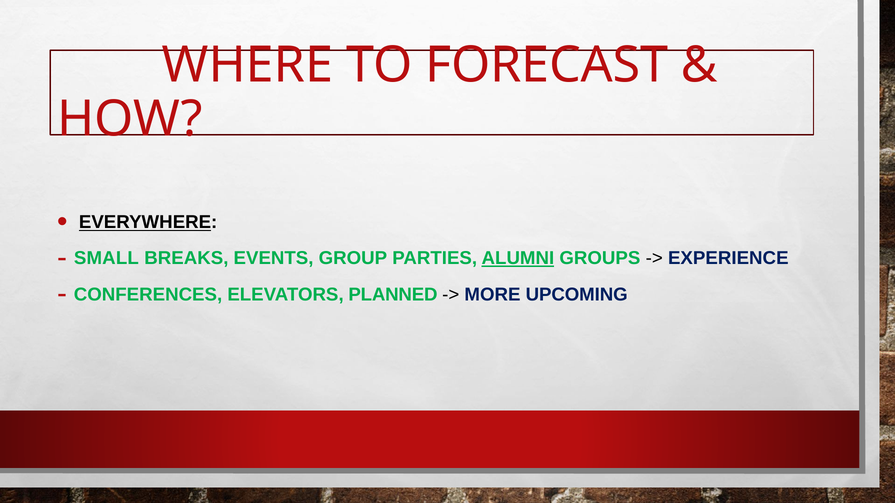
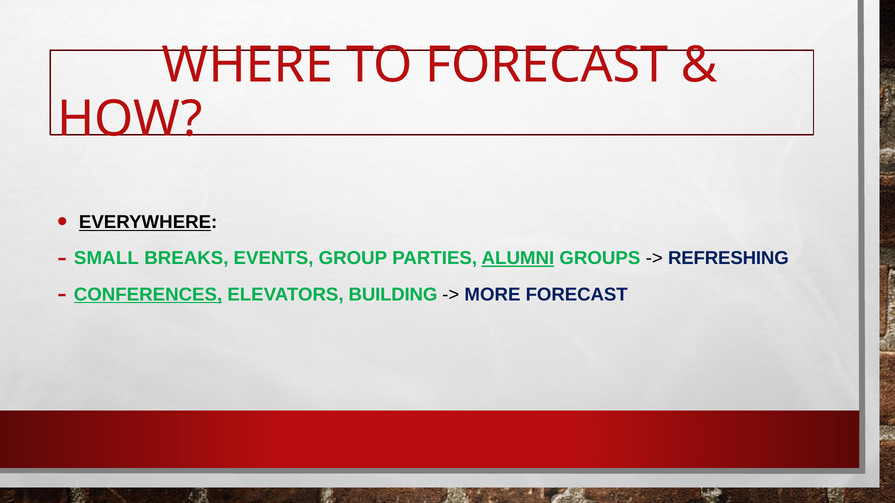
EXPERIENCE: EXPERIENCE -> REFRESHING
CONFERENCES underline: none -> present
PLANNED: PLANNED -> BUILDING
MORE UPCOMING: UPCOMING -> FORECAST
